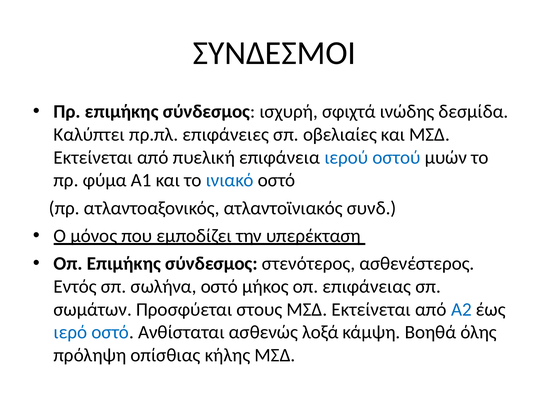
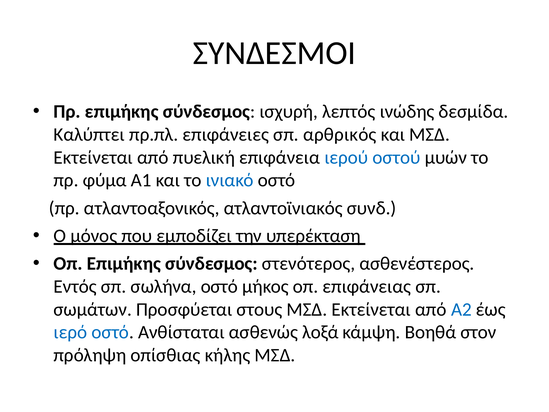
σφιχτά: σφιχτά -> λεπτός
οβελιαίες: οβελιαίες -> αρθρικός
όλης: όλης -> στον
